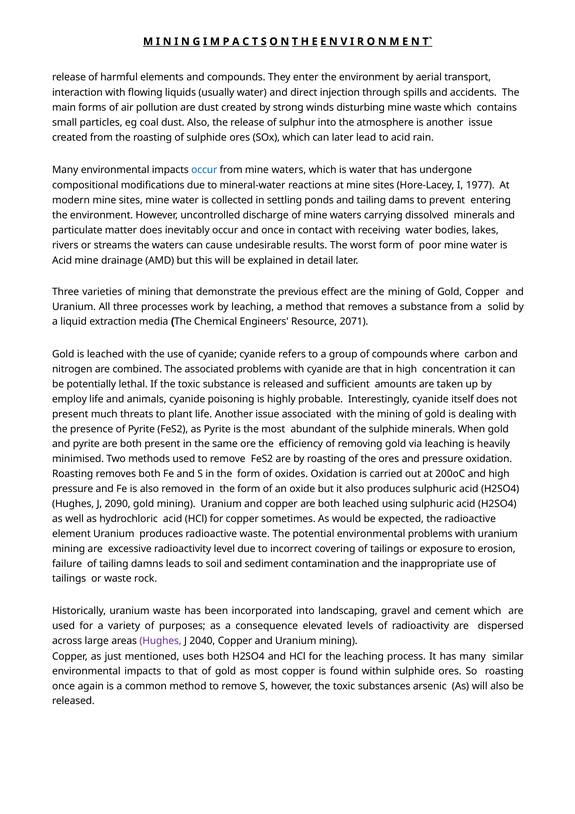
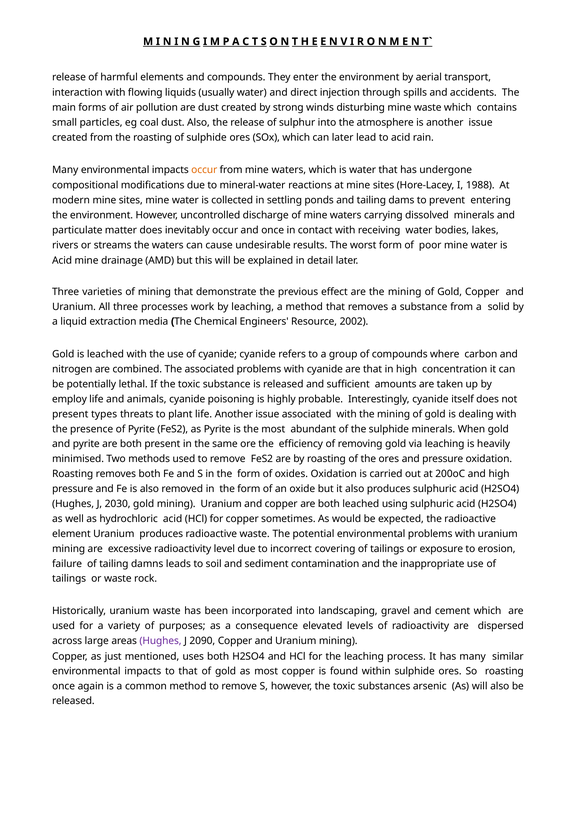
occur at (204, 170) colour: blue -> orange
1977: 1977 -> 1988
2071: 2071 -> 2002
much: much -> types
2090: 2090 -> 2030
2040: 2040 -> 2090
